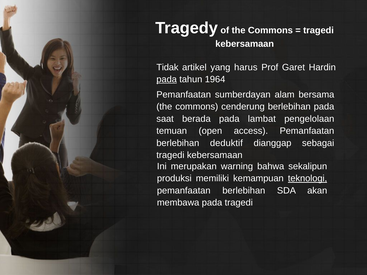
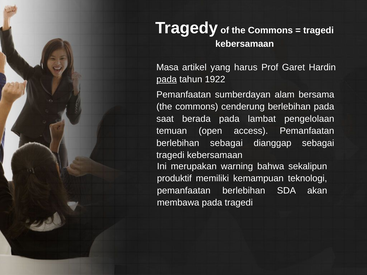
Tidak: Tidak -> Masa
1964: 1964 -> 1922
berlebihan deduktif: deduktif -> sebagai
produksi: produksi -> produktif
teknologi underline: present -> none
